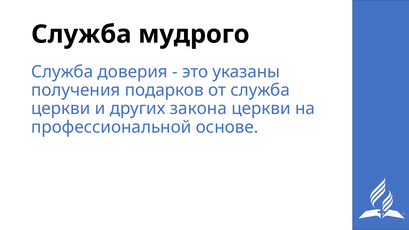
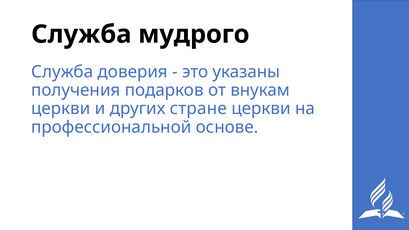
от служба: служба -> внукам
закона: закона -> стране
